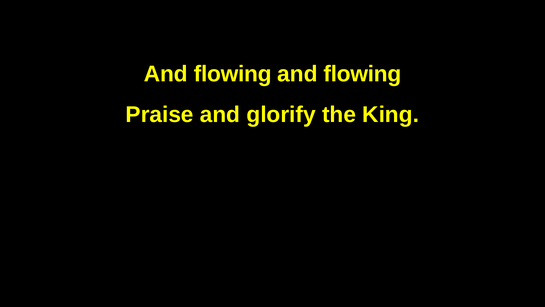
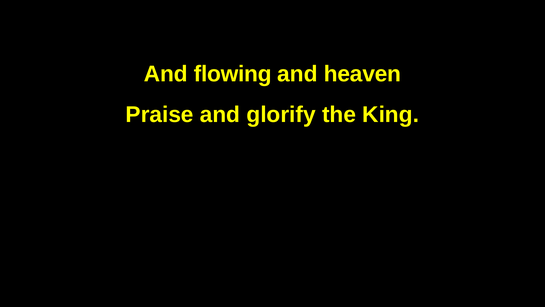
flowing at (362, 74): flowing -> heaven
